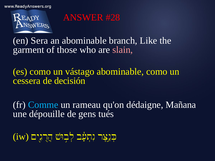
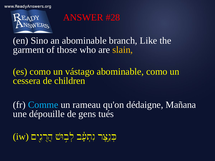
Sera: Sera -> Sino
slain colour: pink -> yellow
decisión: decisión -> children
